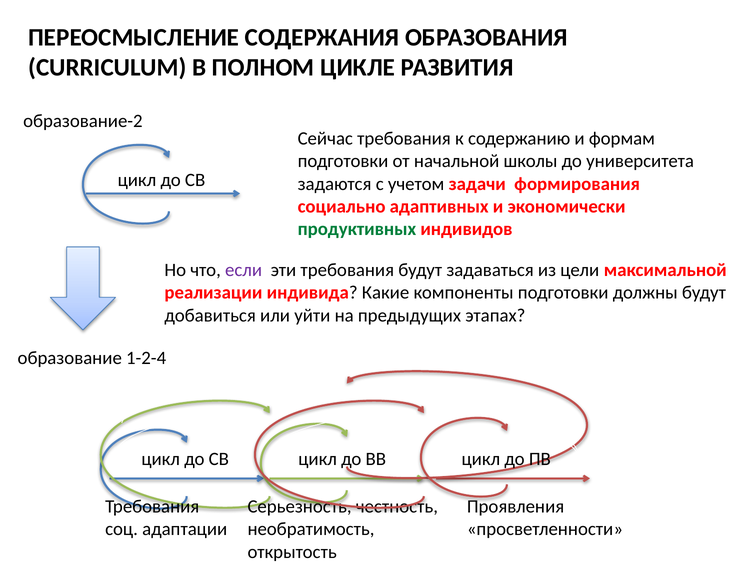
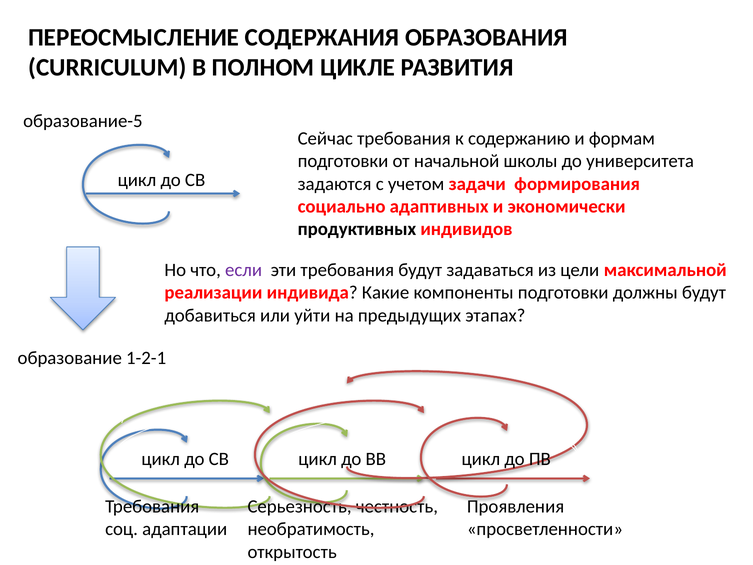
образование-2: образование-2 -> образование-5
продуктивных colour: green -> black
1-2-4: 1-2-4 -> 1-2-1
